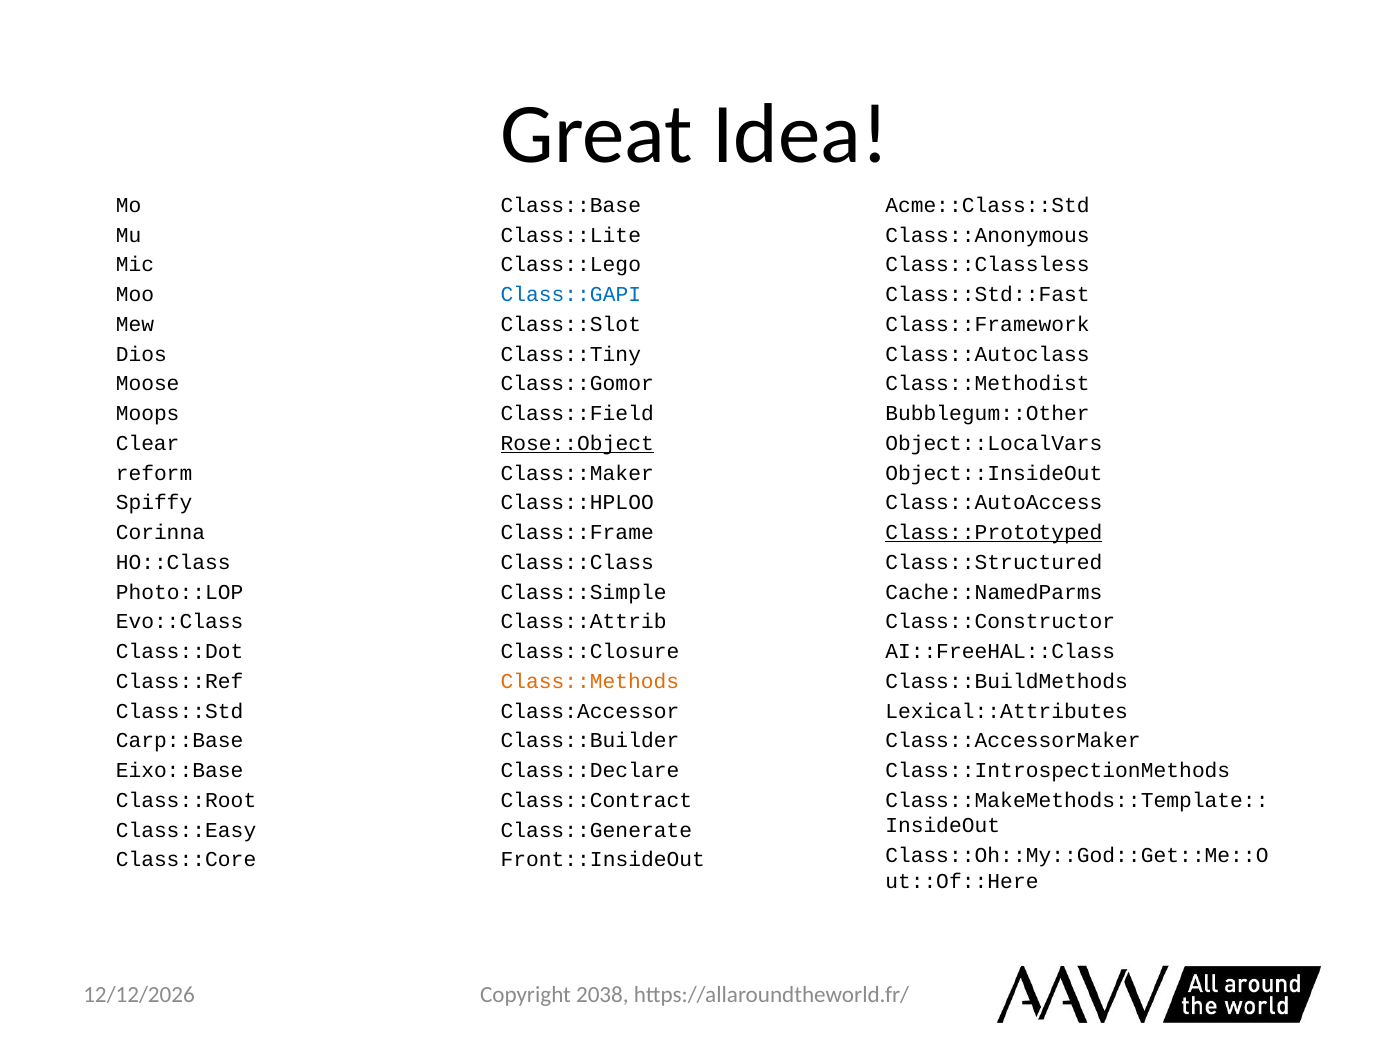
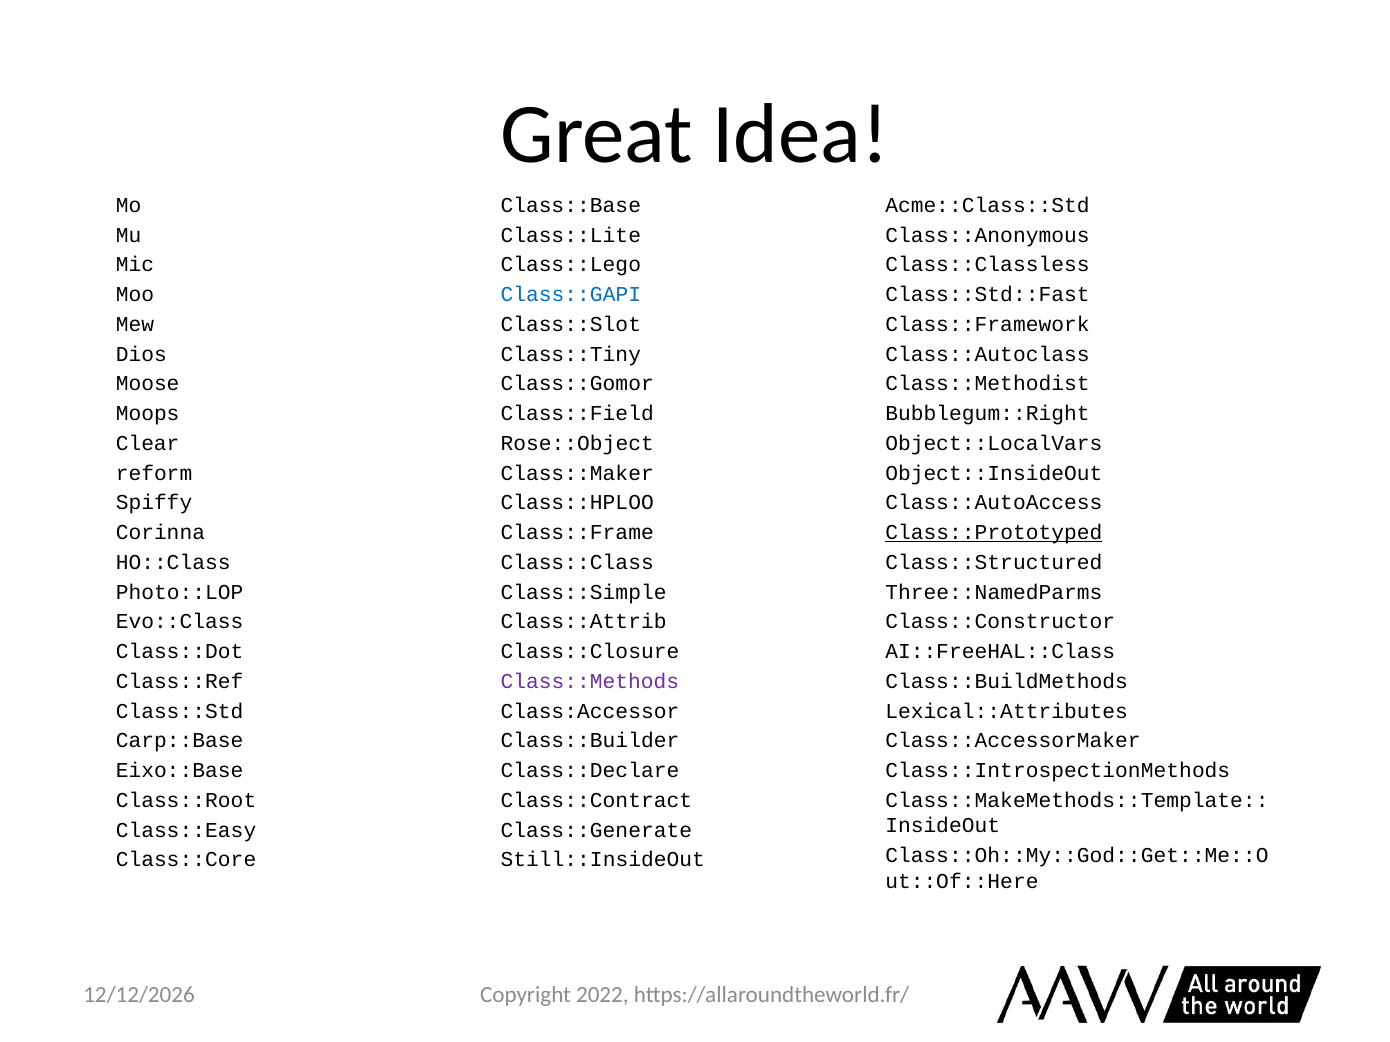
Bubblegum::Other: Bubblegum::Other -> Bubblegum::Right
Rose::Object underline: present -> none
Cache::NamedParms: Cache::NamedParms -> Three::NamedParms
Class::Methods colour: orange -> purple
Front::InsideOut: Front::InsideOut -> Still::InsideOut
2038: 2038 -> 2022
